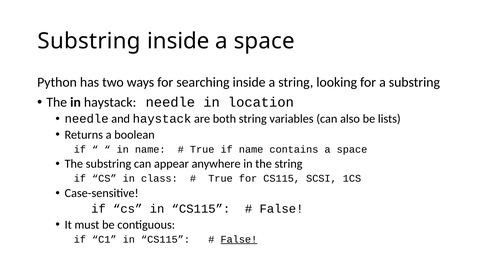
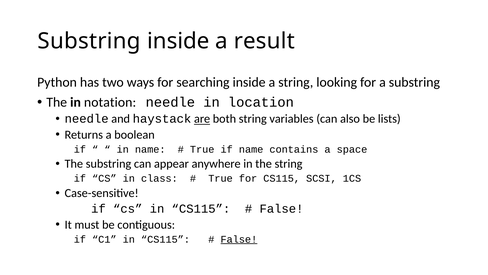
inside a space: space -> result
in haystack: haystack -> notation
are underline: none -> present
